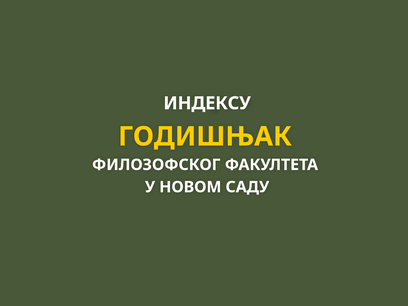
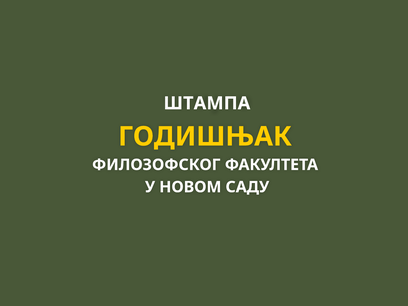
ИНДЕКСУ: ИНДЕКСУ -> ШТАМПА
